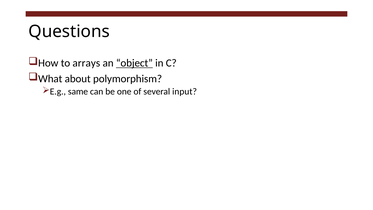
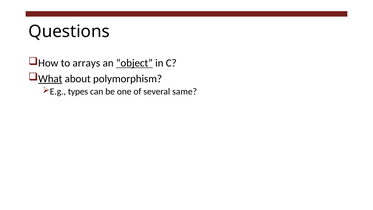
What underline: none -> present
same: same -> types
input: input -> same
